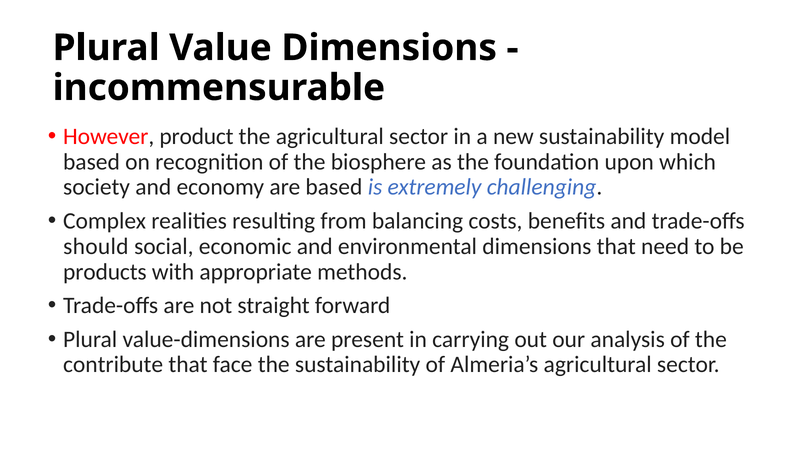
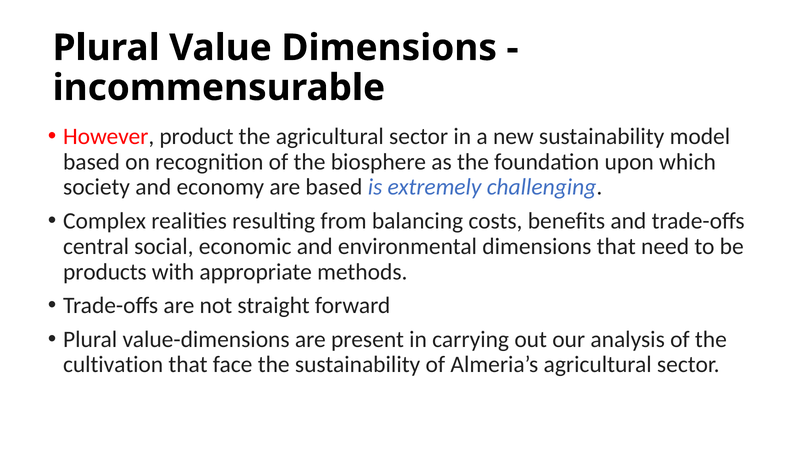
should: should -> central
contribute: contribute -> cultivation
